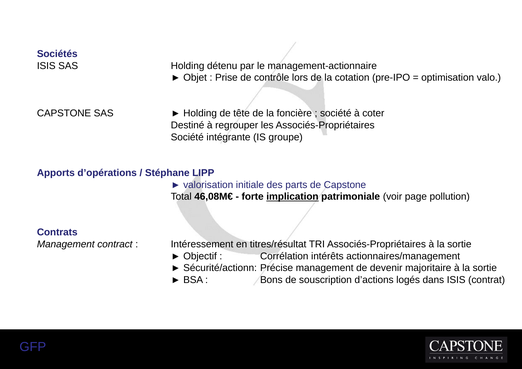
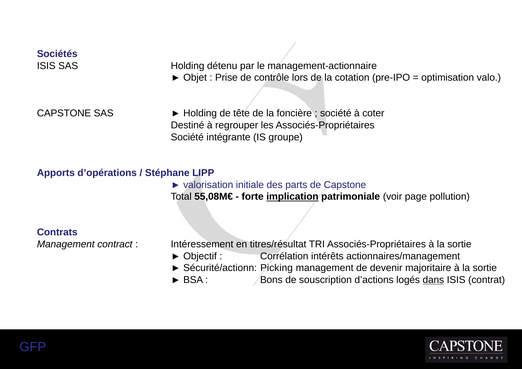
46,08M€: 46,08M€ -> 55,08M€
Précise: Précise -> Picking
dans underline: none -> present
